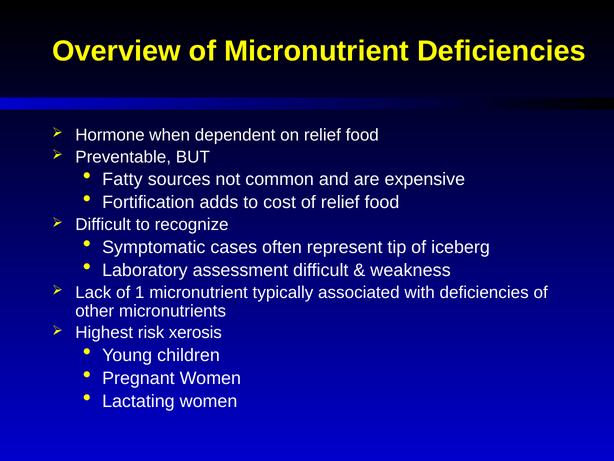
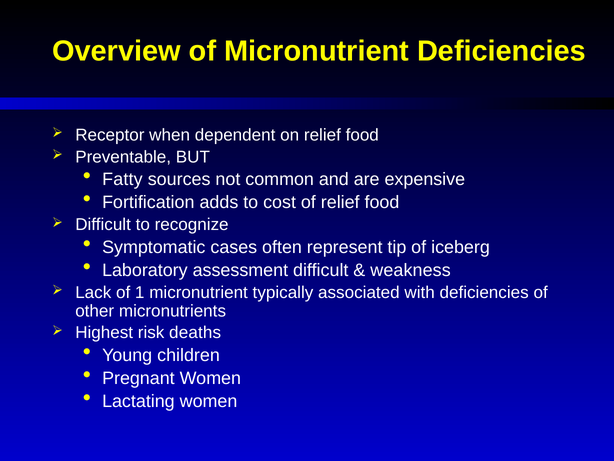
Hormone: Hormone -> Receptor
xerosis: xerosis -> deaths
